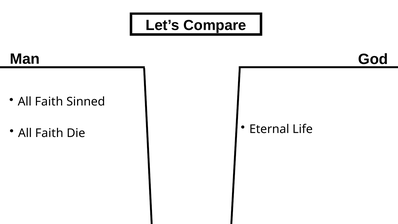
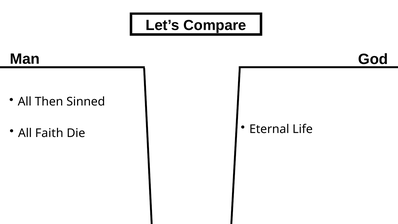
Faith at (49, 102): Faith -> Then
